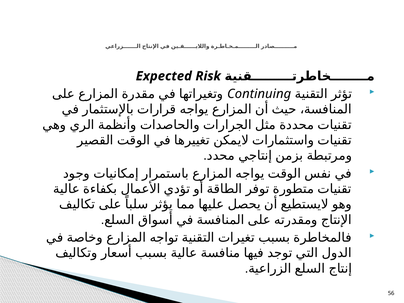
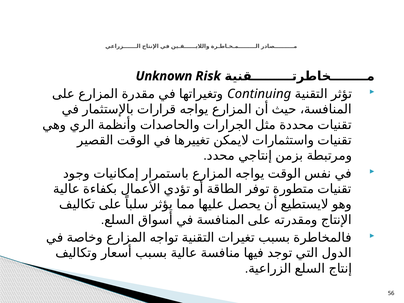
Expected: Expected -> Unknown
